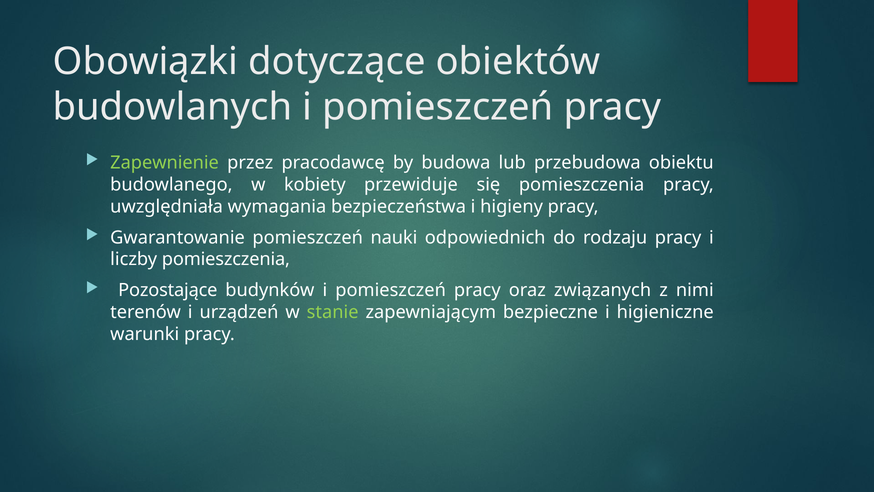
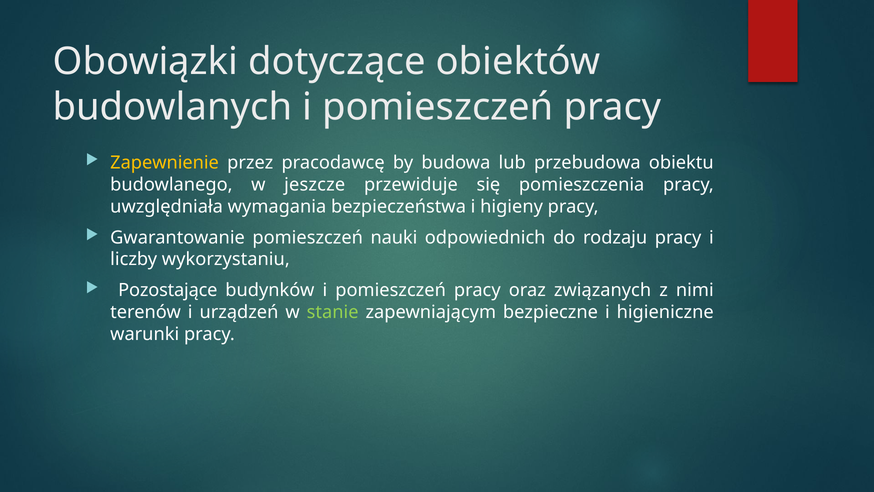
Zapewnienie colour: light green -> yellow
kobiety: kobiety -> jeszcze
liczby pomieszczenia: pomieszczenia -> wykorzystaniu
